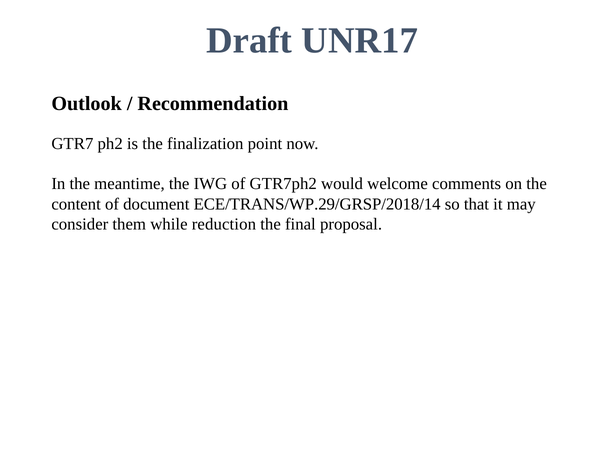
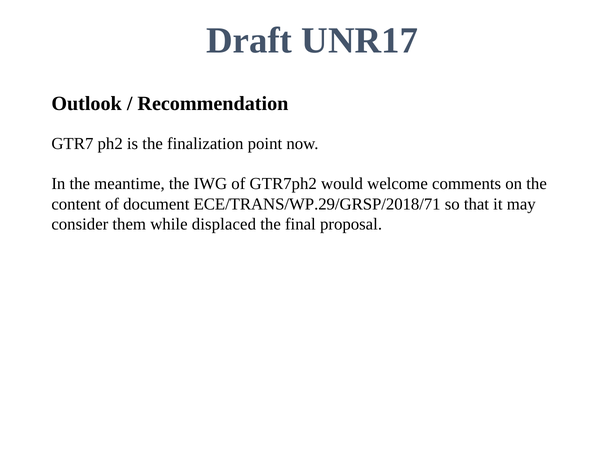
ECE/TRANS/WP.29/GRSP/2018/14: ECE/TRANS/WP.29/GRSP/2018/14 -> ECE/TRANS/WP.29/GRSP/2018/71
reduction: reduction -> displaced
